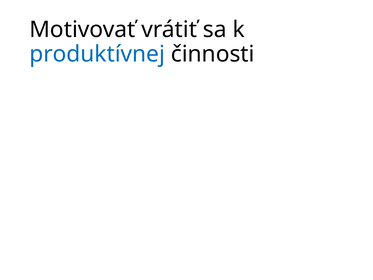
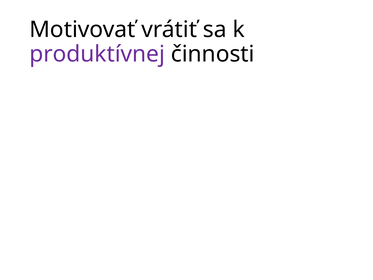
produktívnej colour: blue -> purple
